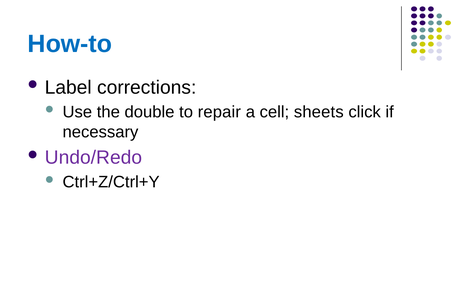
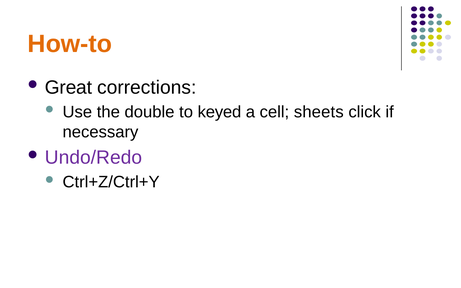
How-to colour: blue -> orange
Label: Label -> Great
repair: repair -> keyed
